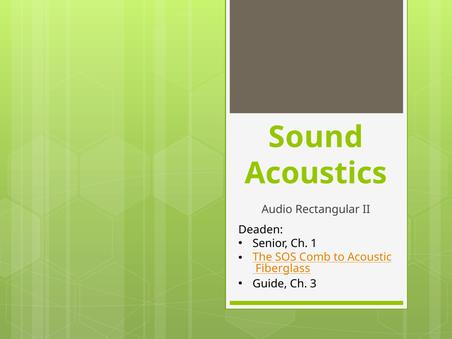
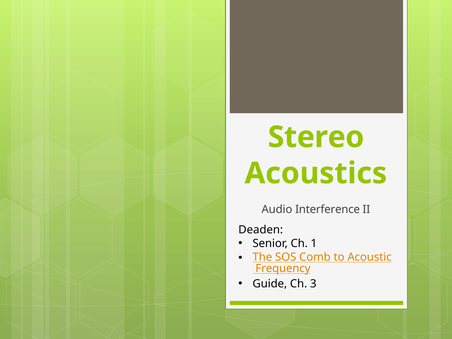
Sound: Sound -> Stereo
Rectangular: Rectangular -> Interference
Fiberglass: Fiberglass -> Frequency
